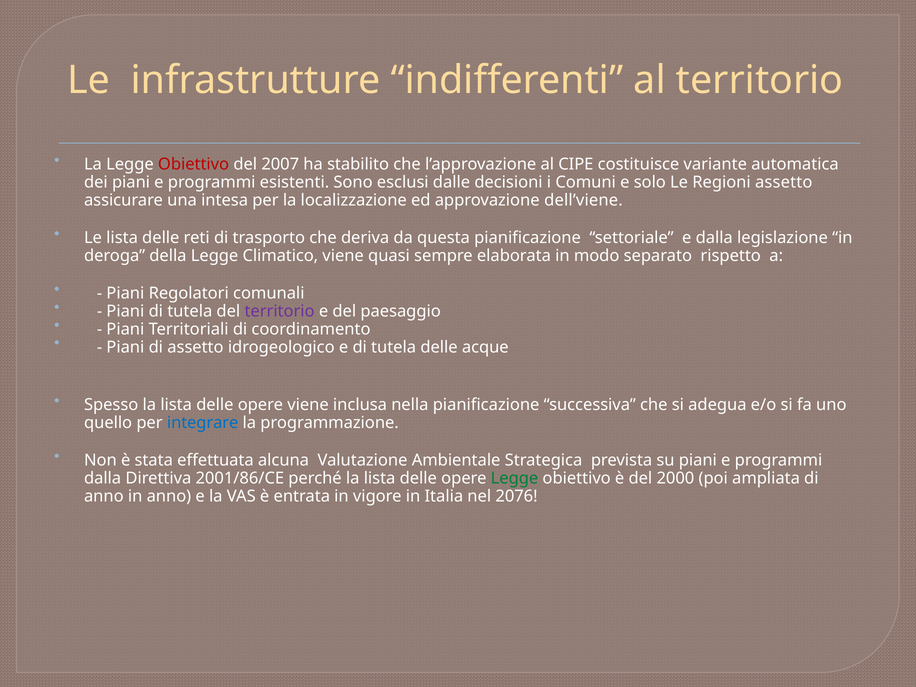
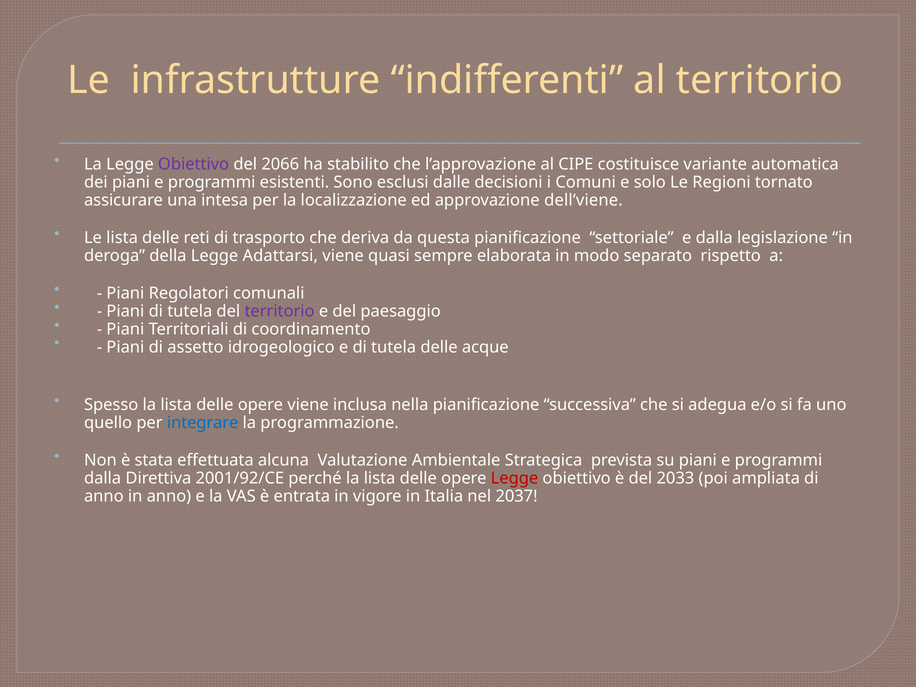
Obiettivo at (194, 164) colour: red -> purple
2007: 2007 -> 2066
Regioni assetto: assetto -> tornato
Climatico: Climatico -> Adattarsi
2001/86/CE: 2001/86/CE -> 2001/92/CE
Legge at (514, 478) colour: green -> red
2000: 2000 -> 2033
2076: 2076 -> 2037
